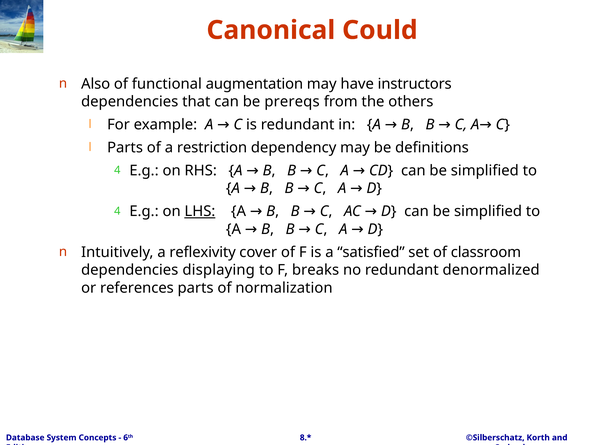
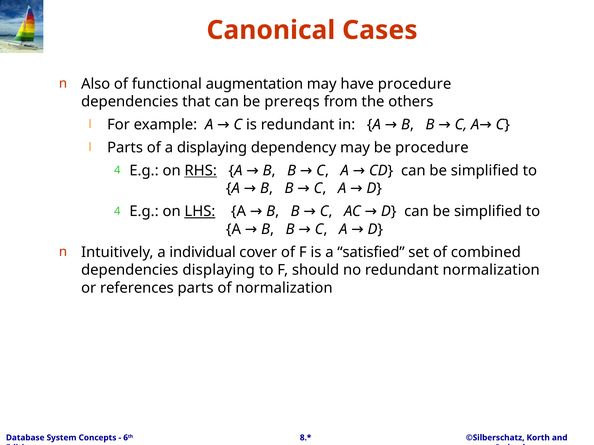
Could: Could -> Cases
have instructors: instructors -> procedure
a restriction: restriction -> displaying
be definitions: definitions -> procedure
RHS underline: none -> present
reflexivity: reflexivity -> individual
classroom: classroom -> combined
breaks: breaks -> should
redundant denormalized: denormalized -> normalization
